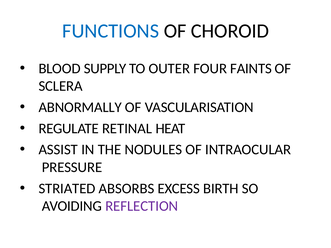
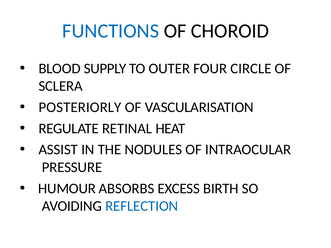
FAINTS: FAINTS -> CIRCLE
ABNORMALLY: ABNORMALLY -> POSTERIORLY
STRIATED: STRIATED -> HUMOUR
REFLECTION colour: purple -> blue
